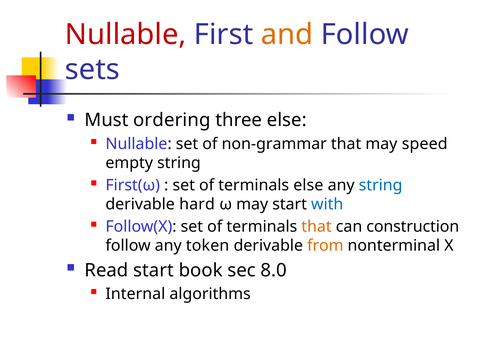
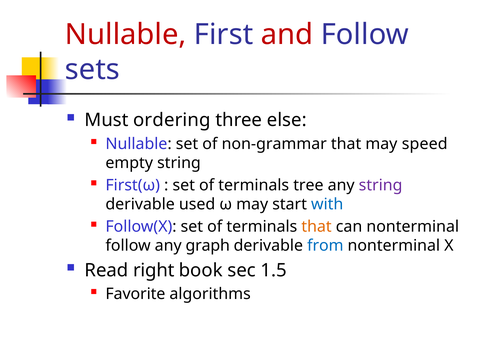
and colour: orange -> red
terminals else: else -> tree
string at (381, 185) colour: blue -> purple
hard: hard -> used
can construction: construction -> nonterminal
token: token -> graph
from colour: orange -> blue
Read start: start -> right
8.0: 8.0 -> 1.5
Internal: Internal -> Favorite
